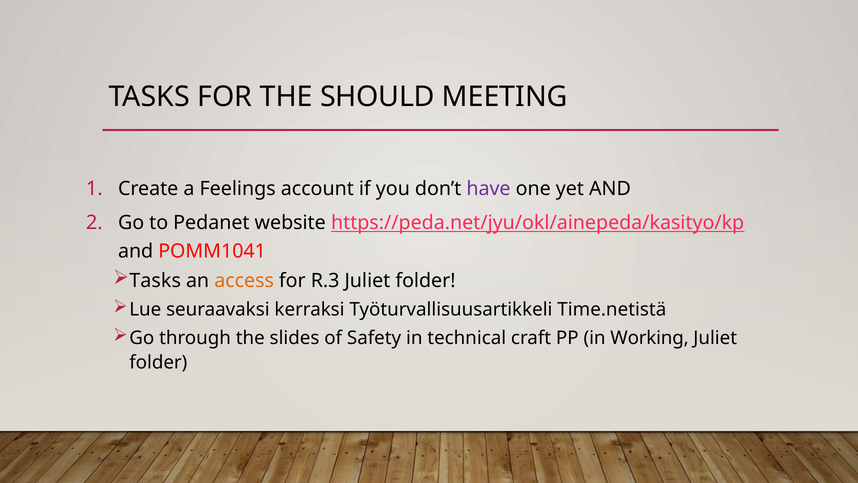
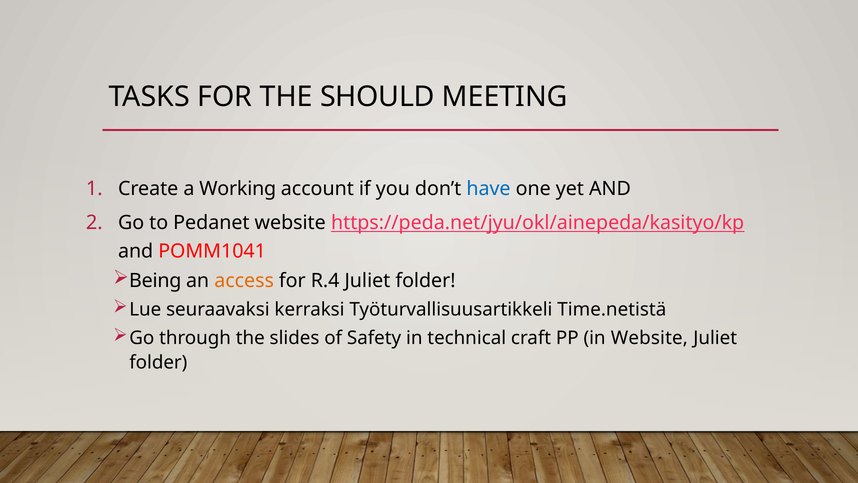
Feelings: Feelings -> Working
have colour: purple -> blue
Tasks at (155, 281): Tasks -> Being
R.3: R.3 -> R.4
in Working: Working -> Website
